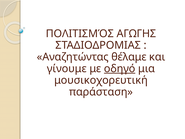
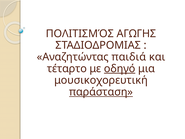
θέλαμε: θέλαμε -> παιδιά
γίνουμε: γίνουμε -> τέταρτο
παράσταση underline: none -> present
